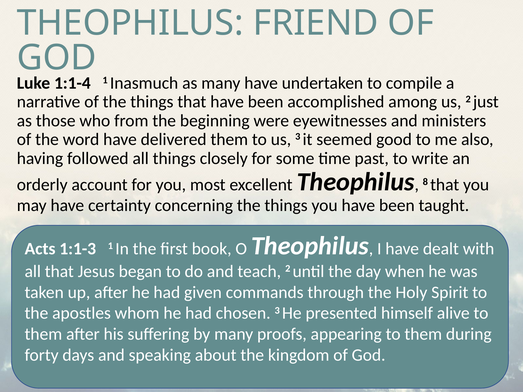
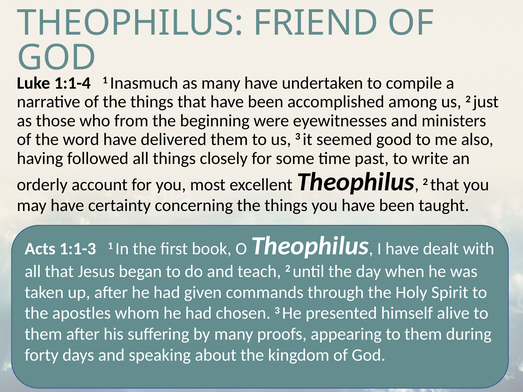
8 at (425, 182): 8 -> 2
